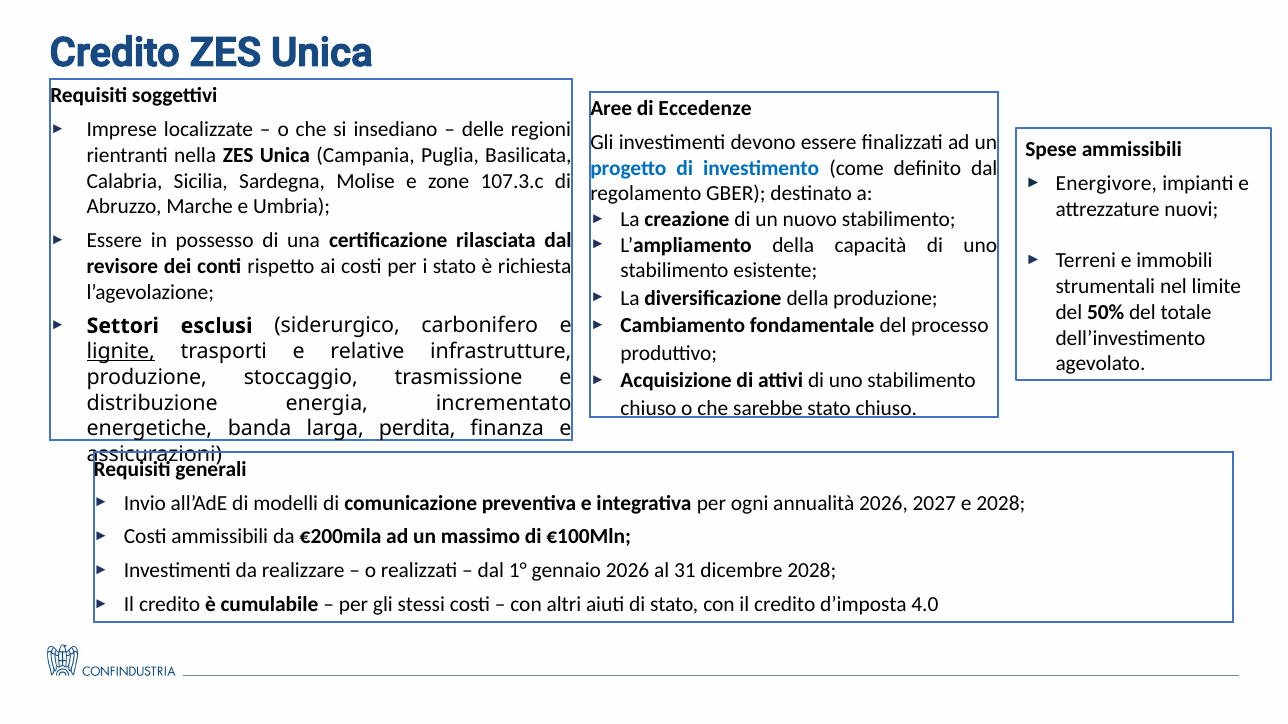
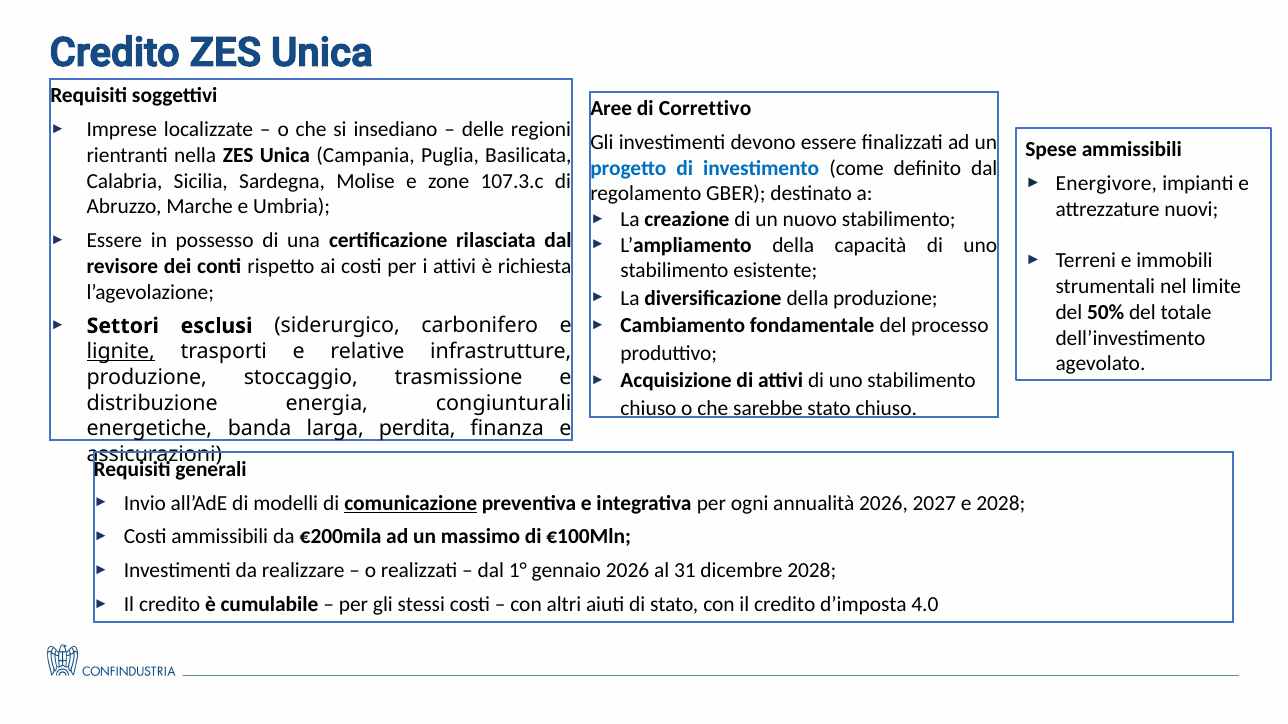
Eccedenze: Eccedenze -> Correttivo
i stato: stato -> attivi
incrementato: incrementato -> congiunturali
comunicazione underline: none -> present
